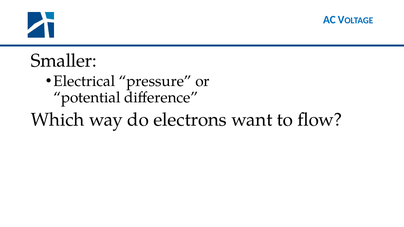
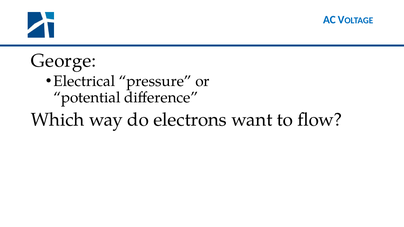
Smaller: Smaller -> George
